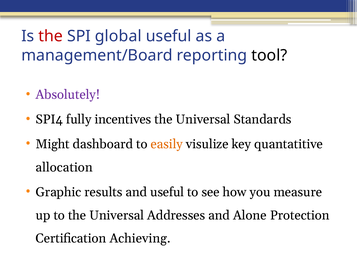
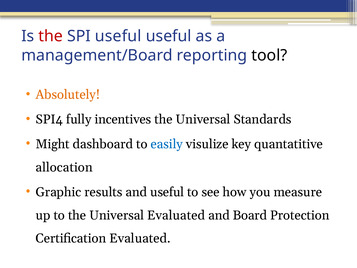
SPI global: global -> useful
Absolutely colour: purple -> orange
easily colour: orange -> blue
Universal Addresses: Addresses -> Evaluated
Alone: Alone -> Board
Certification Achieving: Achieving -> Evaluated
